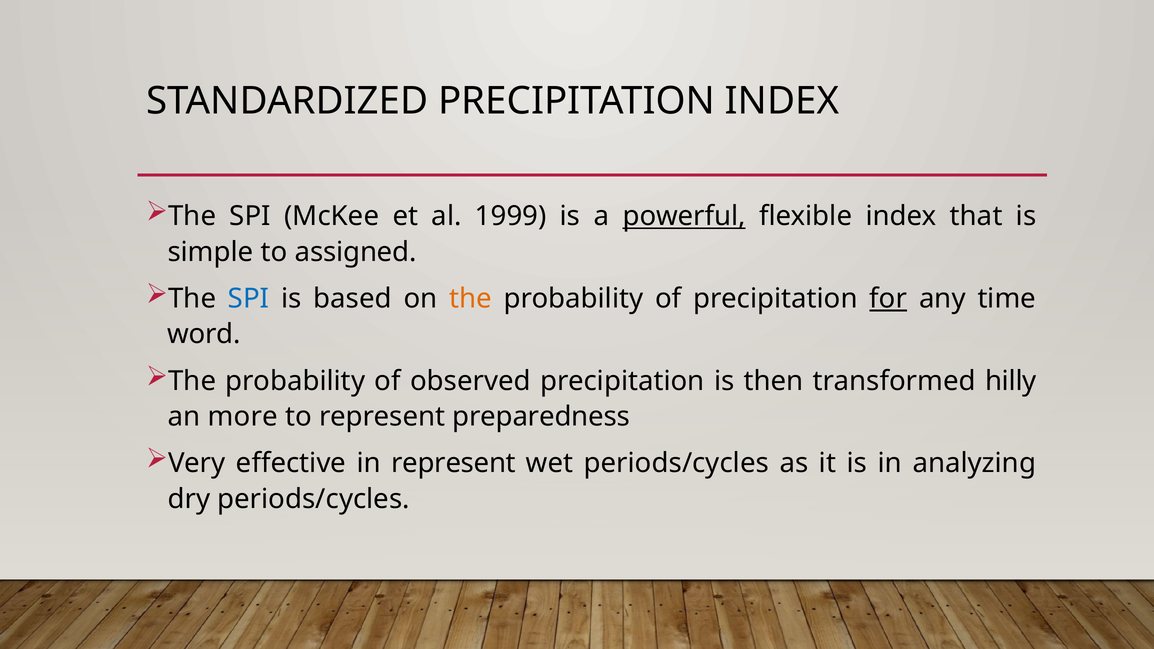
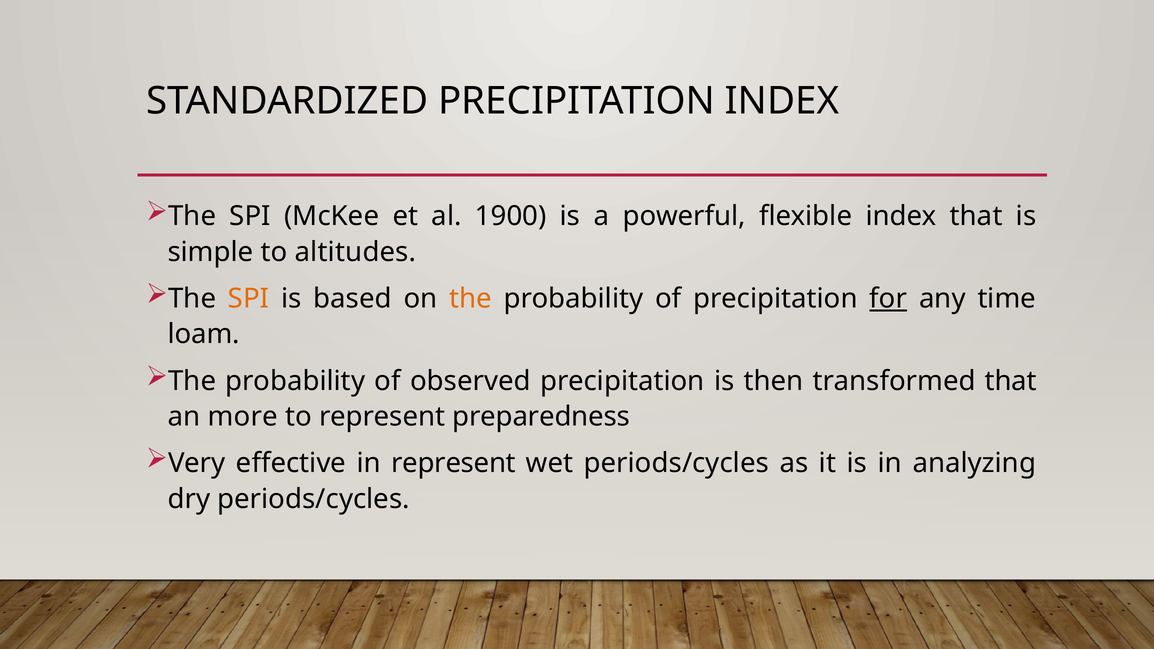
1999: 1999 -> 1900
powerful underline: present -> none
assigned: assigned -> altitudes
SPI at (249, 299) colour: blue -> orange
word: word -> loam
transformed hilly: hilly -> that
